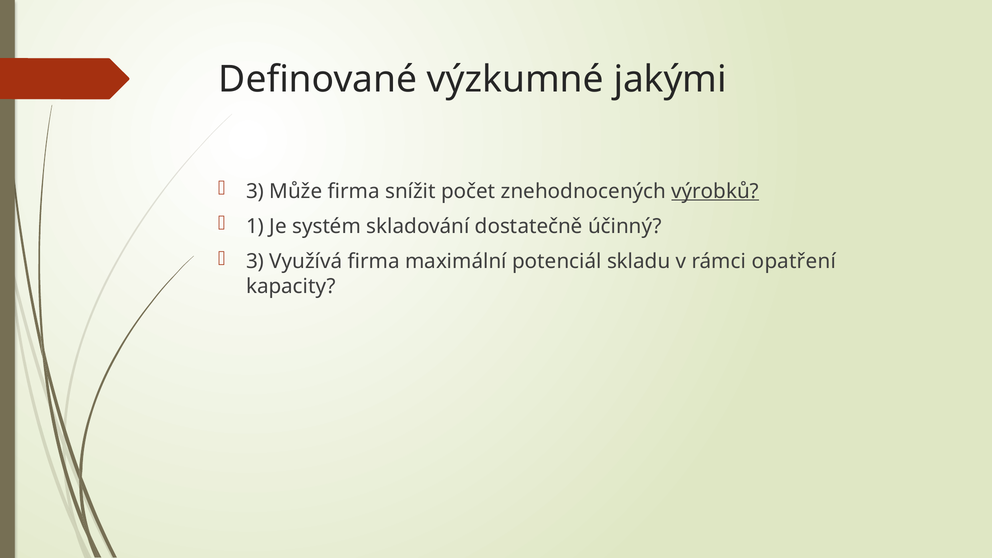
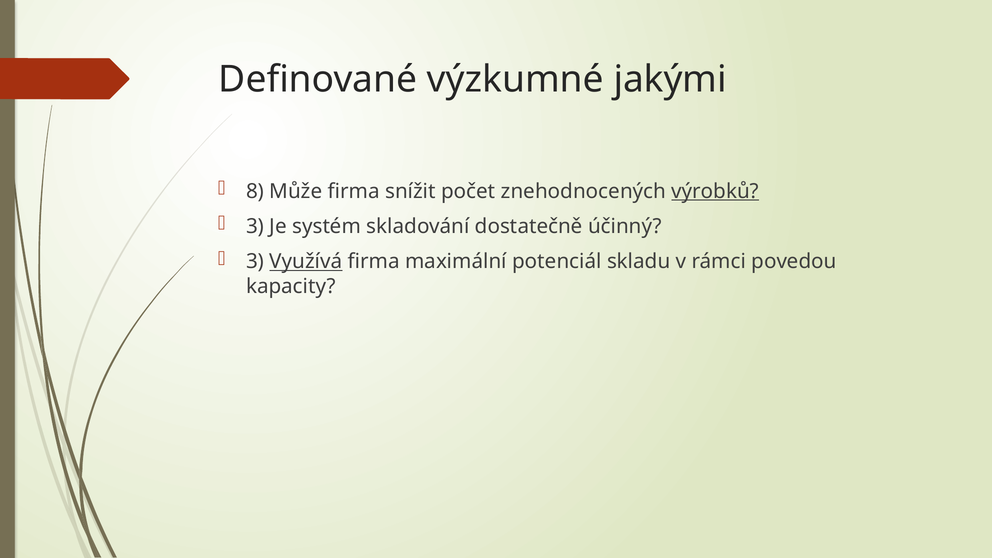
3 at (255, 191): 3 -> 8
1 at (255, 226): 1 -> 3
Využívá underline: none -> present
opatření: opatření -> povedou
